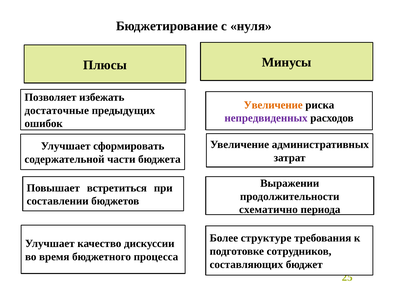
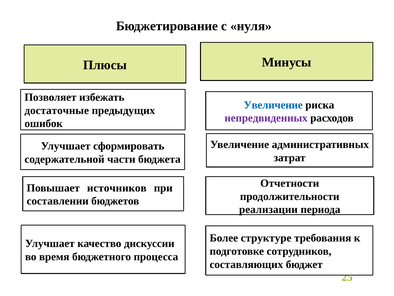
Увеличение at (273, 105) colour: orange -> blue
Выражении: Выражении -> Отчетности
встретиться: встретиться -> источников
схематично: схематично -> реализации
